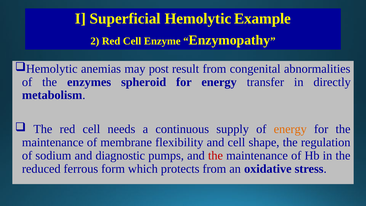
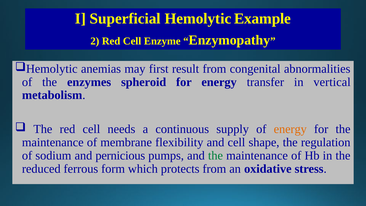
post: post -> first
directly: directly -> vertical
diagnostic: diagnostic -> pernicious
the at (215, 155) colour: red -> green
